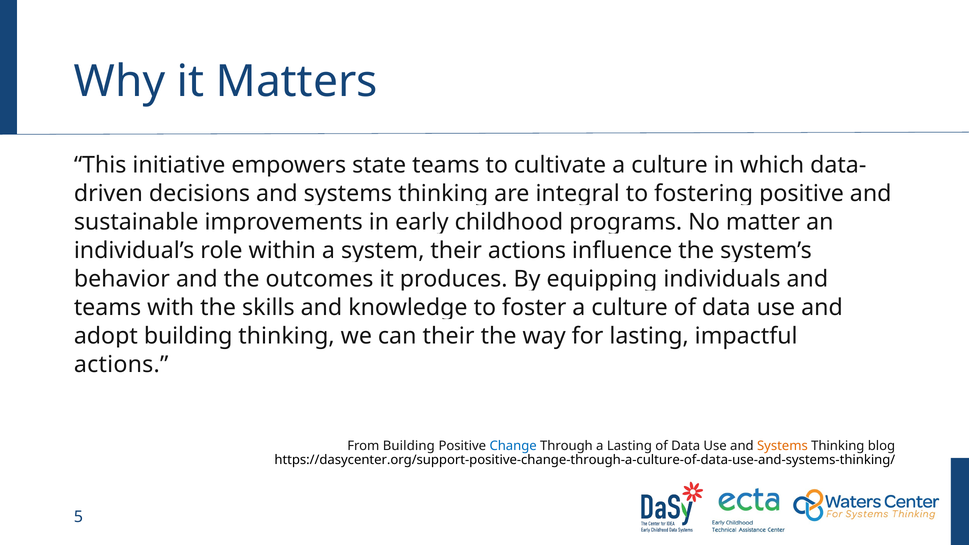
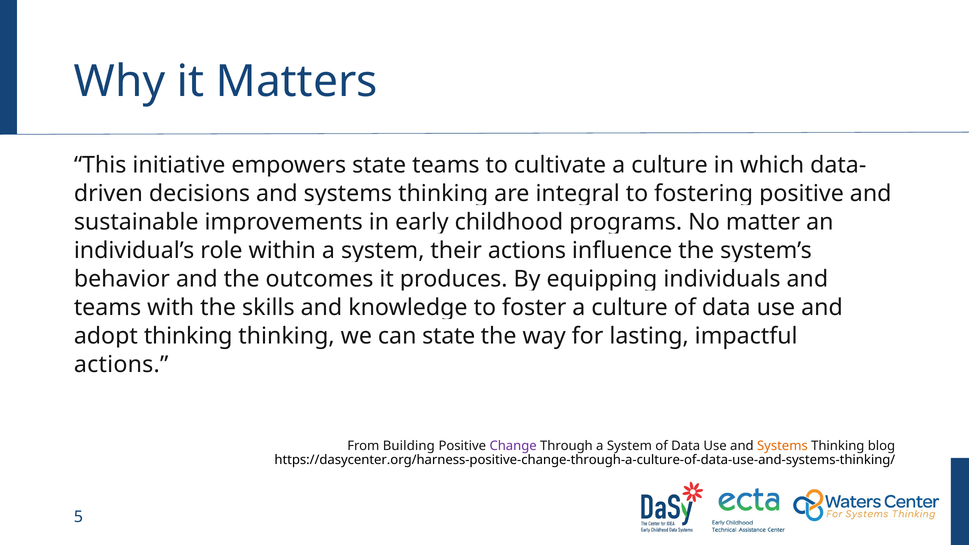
building at (188, 336): building -> thinking
can their: their -> state
Change colour: blue -> purple
Through a Lasting: Lasting -> System
https://dasycenter.org/support-positive-change-through-a-culture-of-data-use-and-systems-thinking/: https://dasycenter.org/support-positive-change-through-a-culture-of-data-use-and-systems-thinking/ -> https://dasycenter.org/harness-positive-change-through-a-culture-of-data-use-and-systems-thinking/
